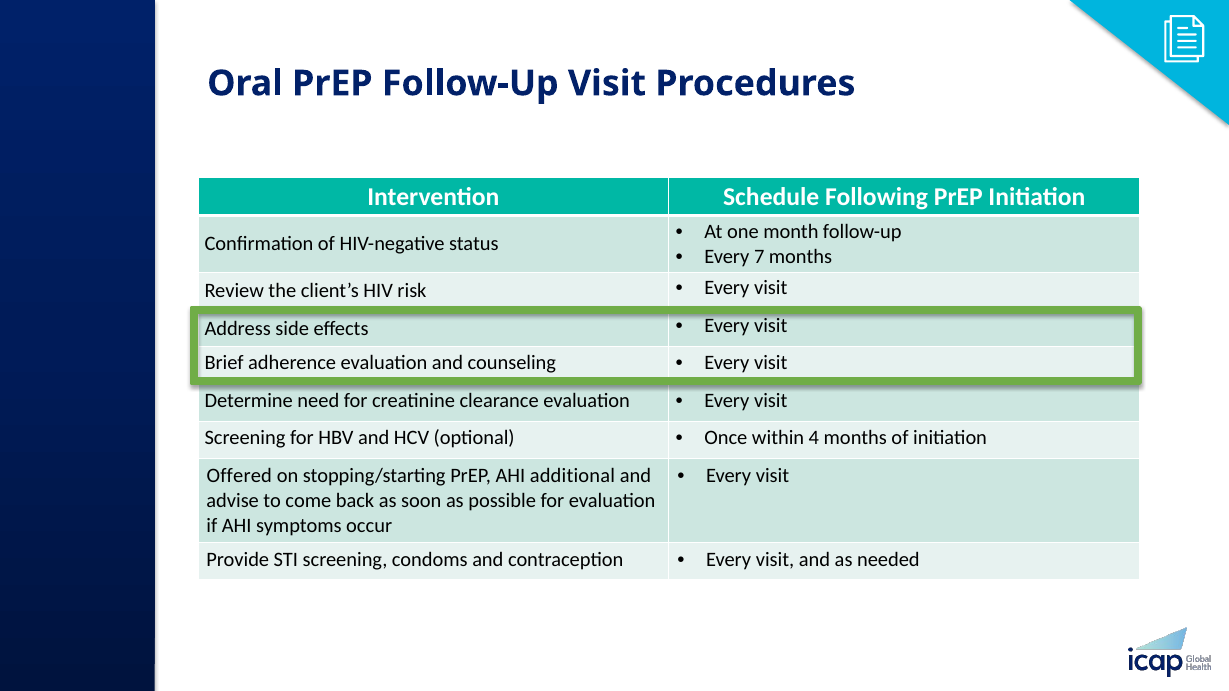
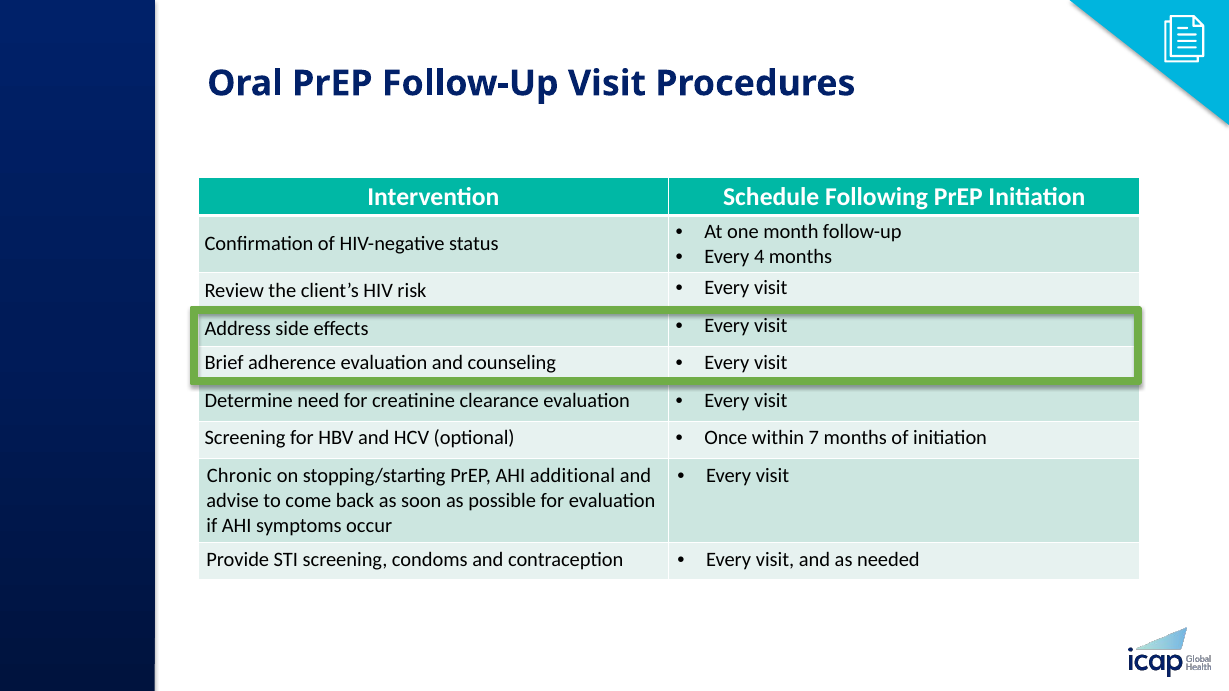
7: 7 -> 4
4: 4 -> 7
Offered: Offered -> Chronic
